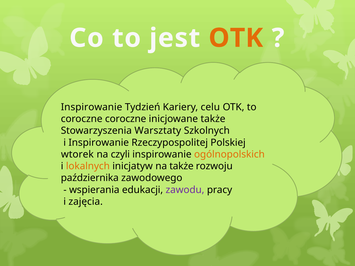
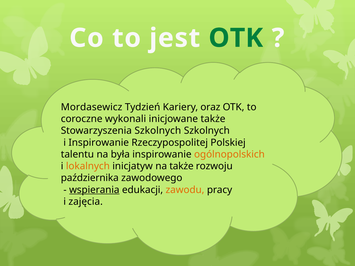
OTK at (236, 38) colour: orange -> green
Inspirowanie at (92, 107): Inspirowanie -> Mordasewicz
celu: celu -> oraz
coroczne coroczne: coroczne -> wykonali
Stowarzyszenia Warsztaty: Warsztaty -> Szkolnych
wtorek: wtorek -> talentu
czyli: czyli -> była
wspierania underline: none -> present
zawodu colour: purple -> orange
